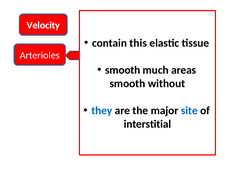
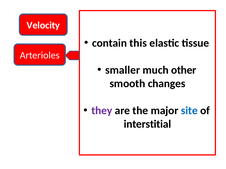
smooth at (123, 70): smooth -> smaller
areas: areas -> other
without: without -> changes
they colour: blue -> purple
